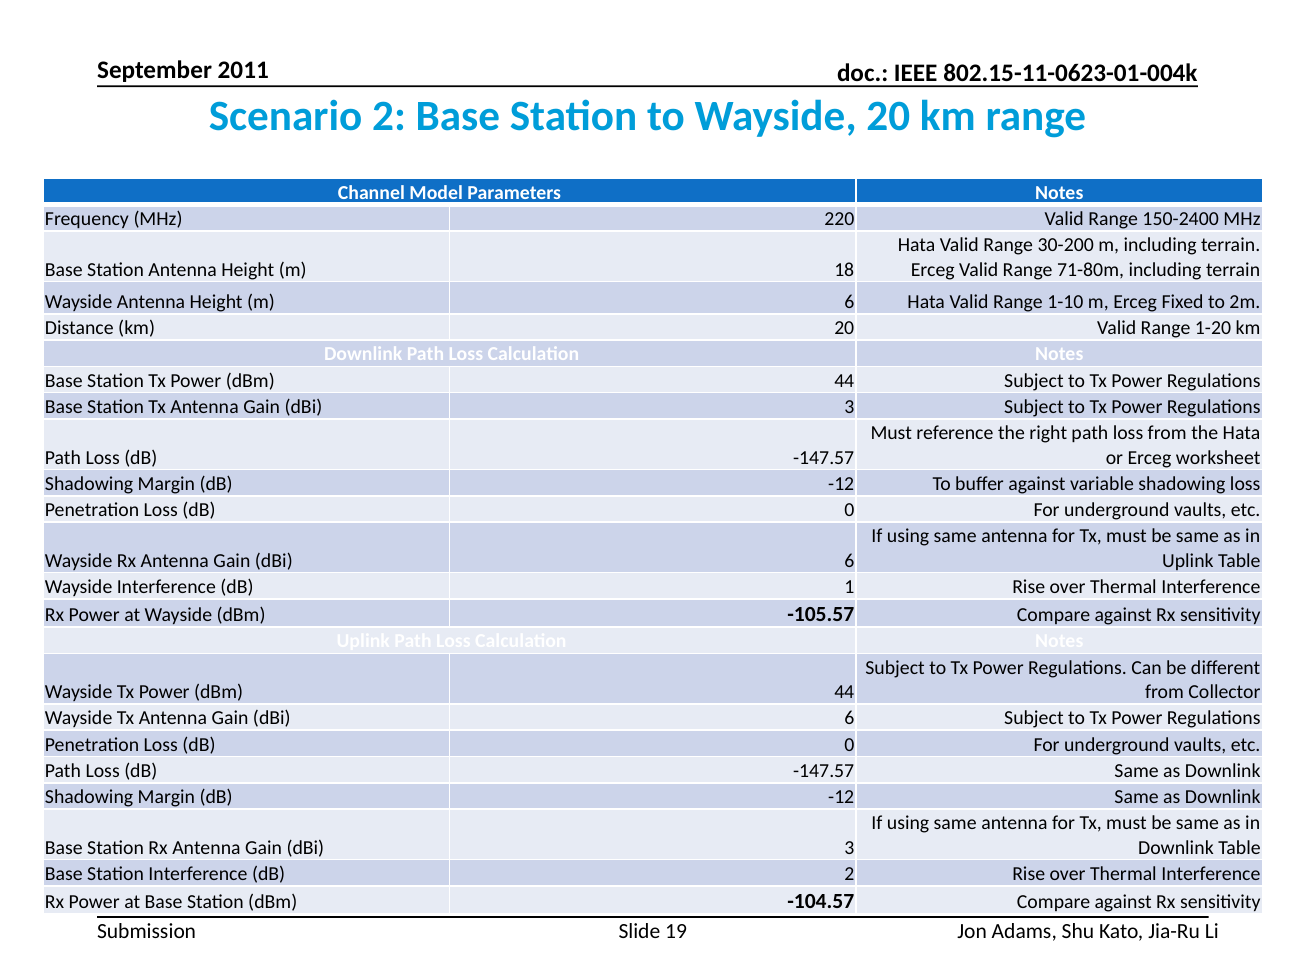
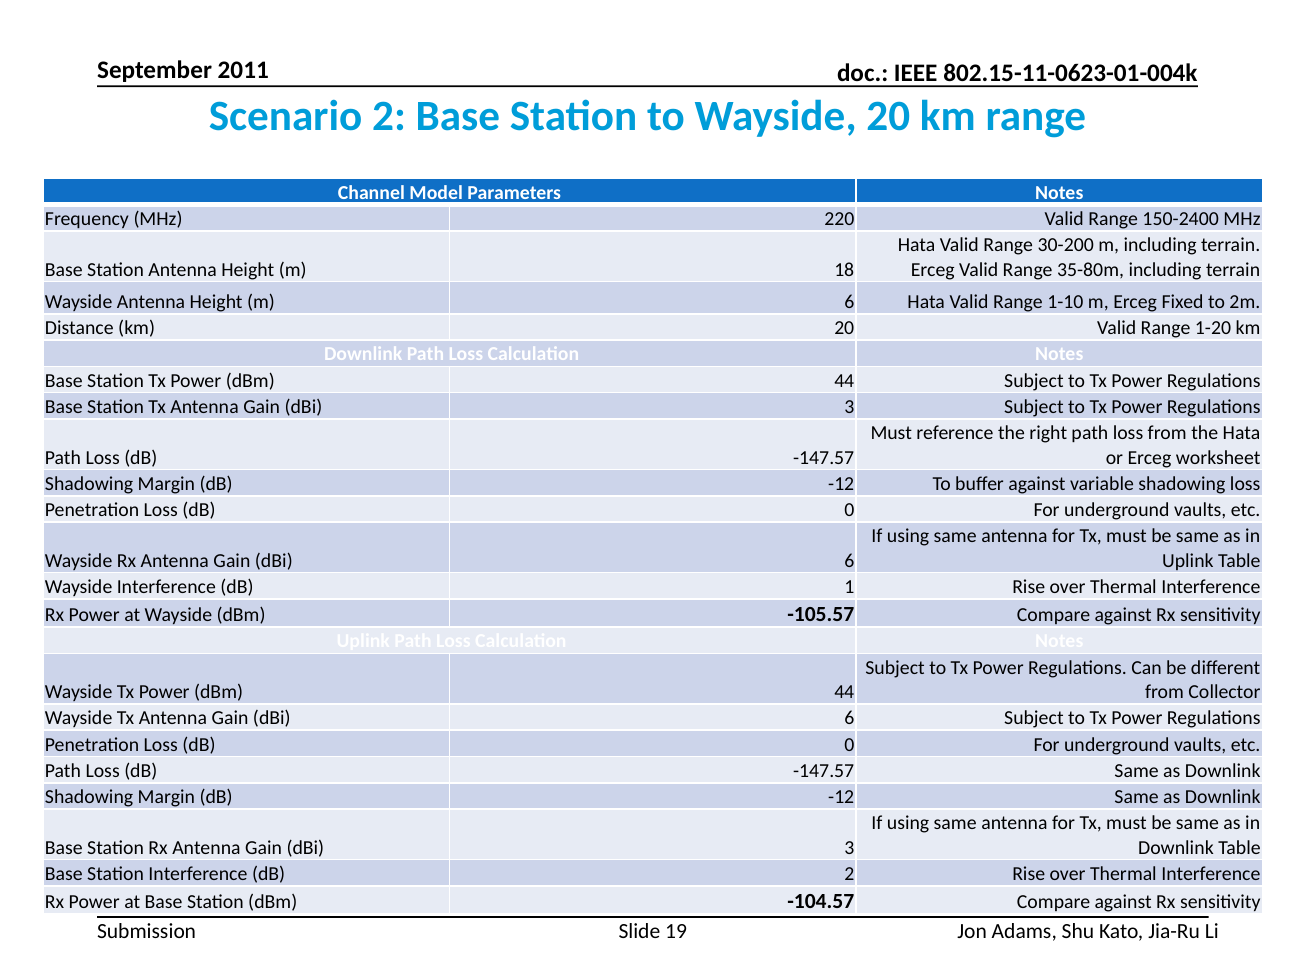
71-80m: 71-80m -> 35-80m
